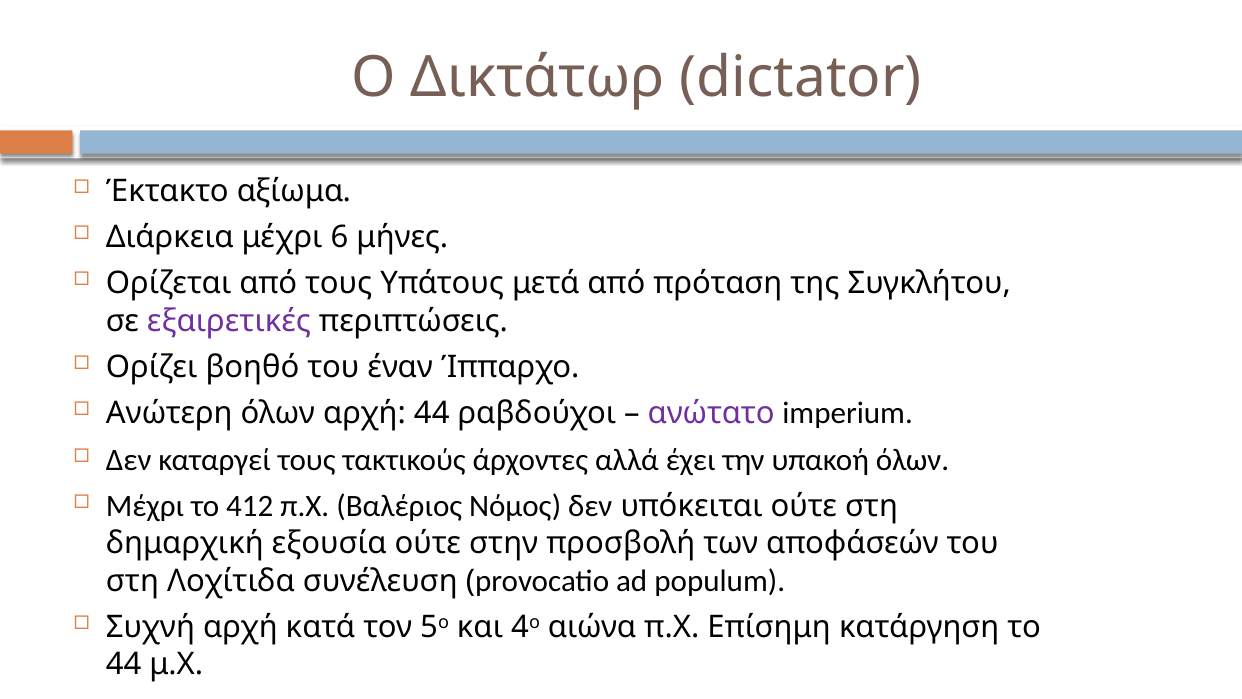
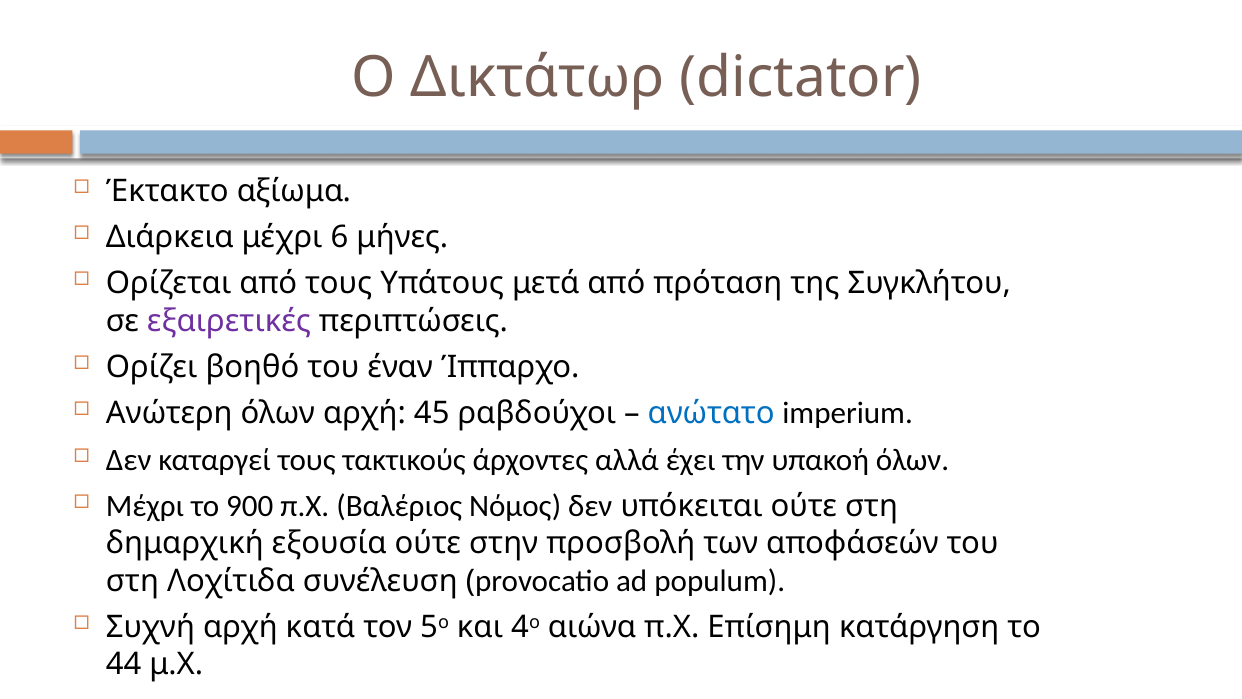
αρχή 44: 44 -> 45
ανώτατο colour: purple -> blue
412: 412 -> 900
